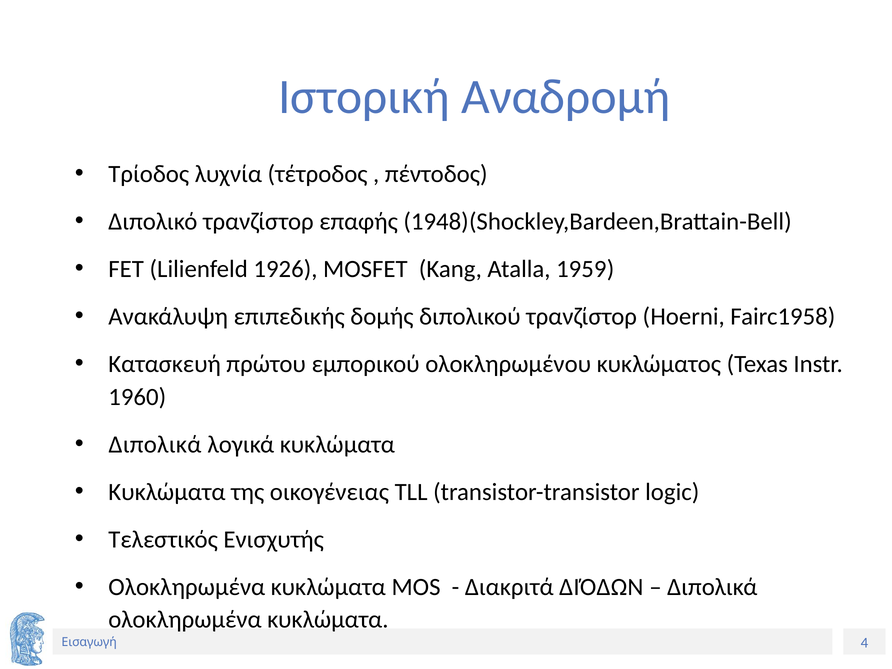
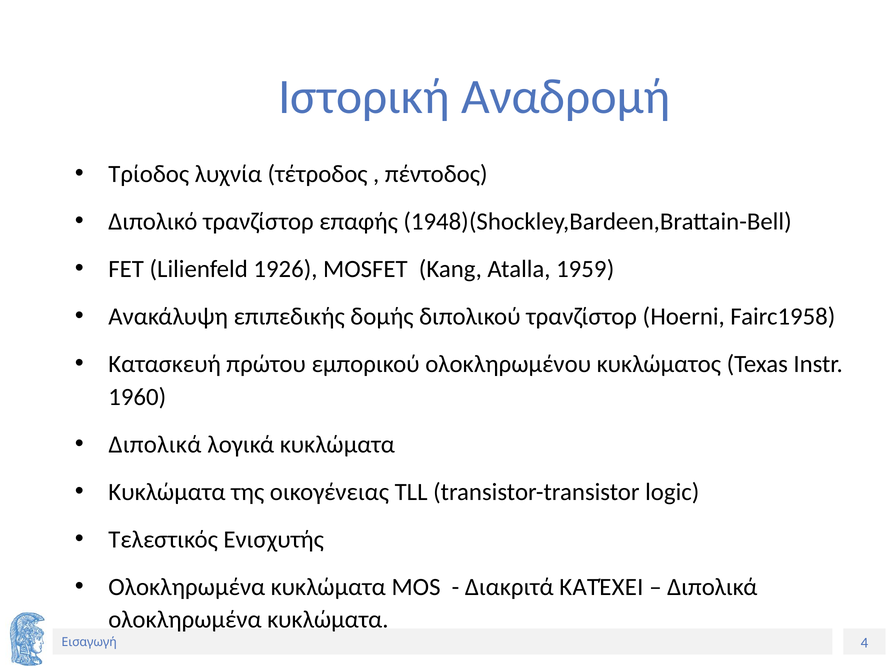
ΔΙΌΔΩΝ: ΔΙΌΔΩΝ -> ΚΑΤΈΧΕΙ
